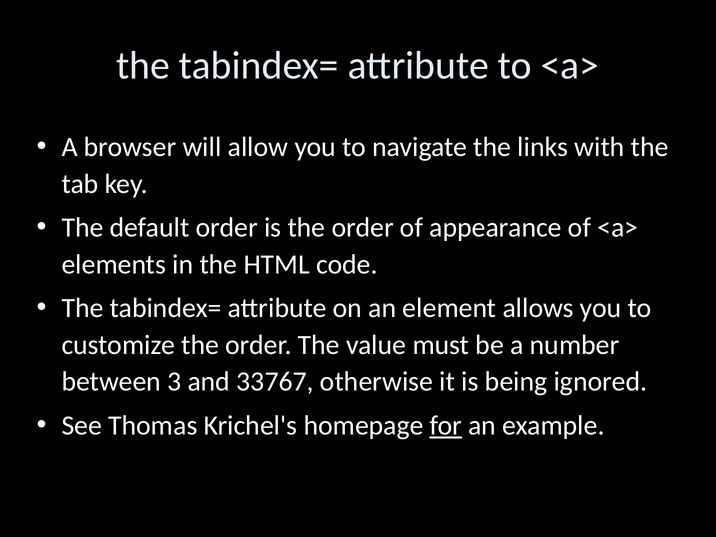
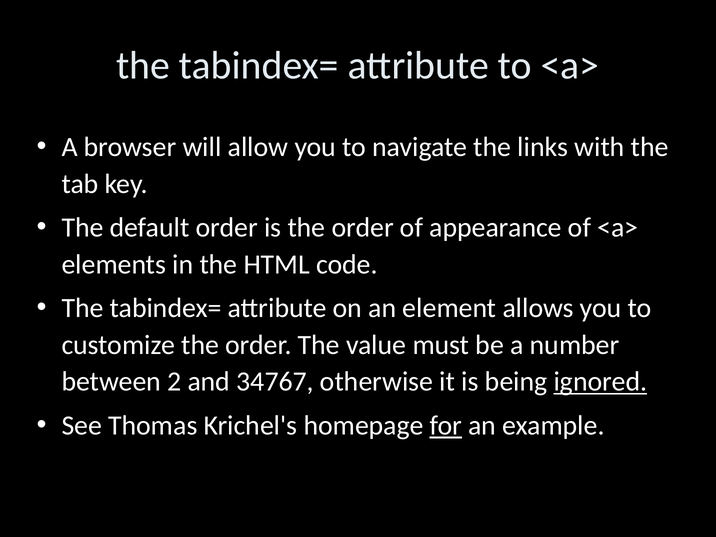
3: 3 -> 2
33767: 33767 -> 34767
ignored underline: none -> present
